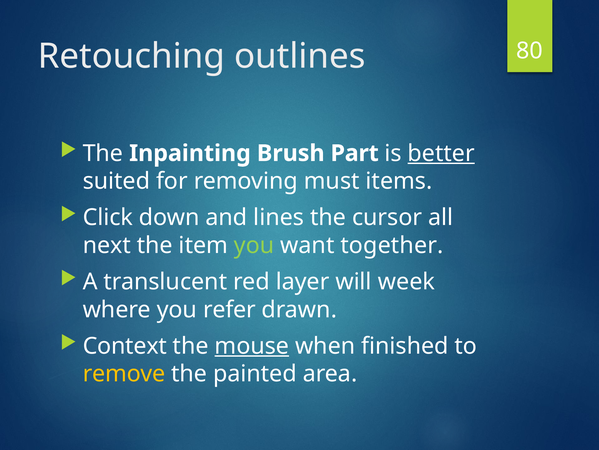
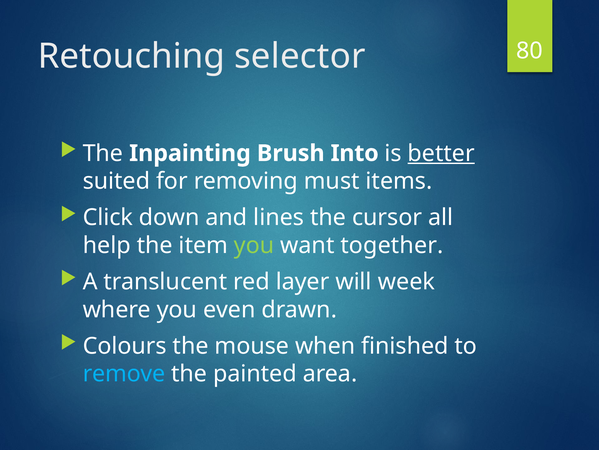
outlines: outlines -> selector
Part: Part -> Into
next: next -> help
refer: refer -> even
Context: Context -> Colours
mouse underline: present -> none
remove colour: yellow -> light blue
